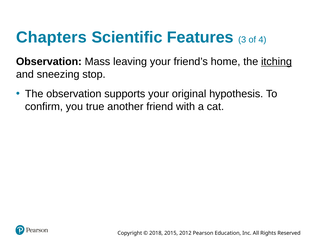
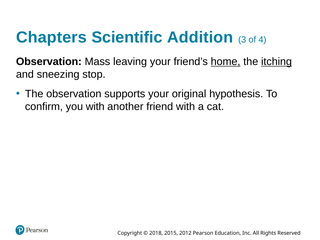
Features: Features -> Addition
home underline: none -> present
you true: true -> with
